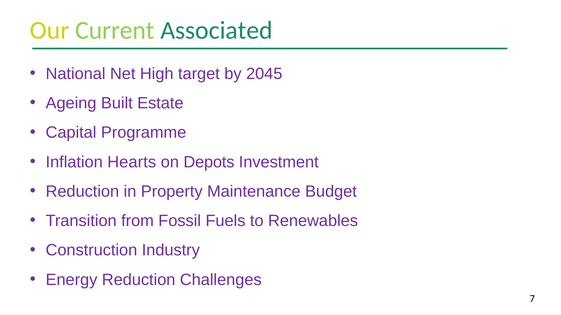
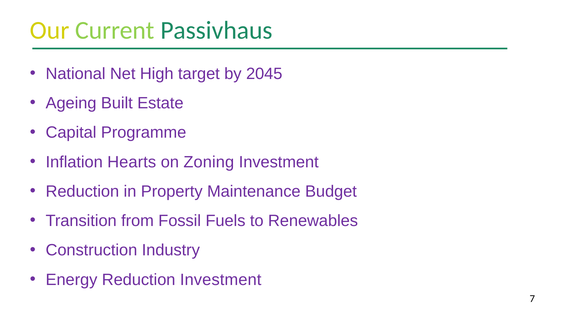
Associated: Associated -> Passivhaus
Depots: Depots -> Zoning
Reduction Challenges: Challenges -> Investment
